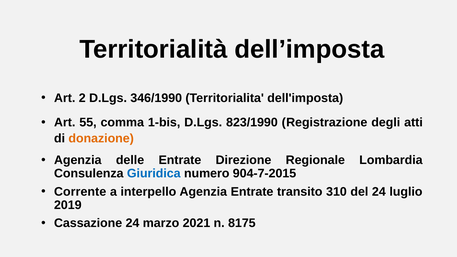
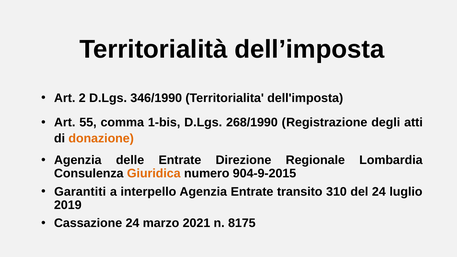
823/1990: 823/1990 -> 268/1990
Giuridica colour: blue -> orange
904-7-2015: 904-7-2015 -> 904-9-2015
Corrente: Corrente -> Garantiti
